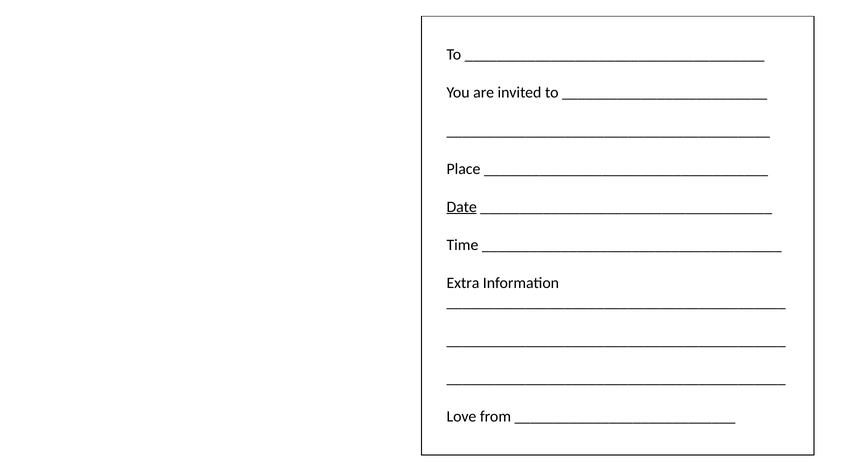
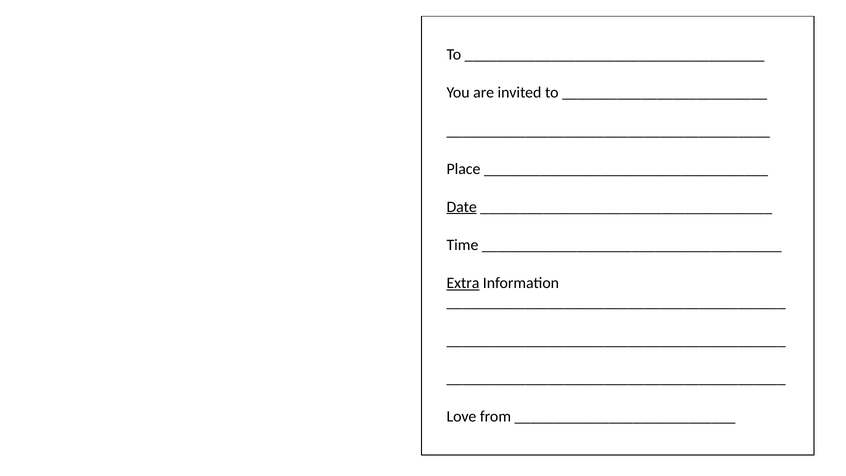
Extra underline: none -> present
